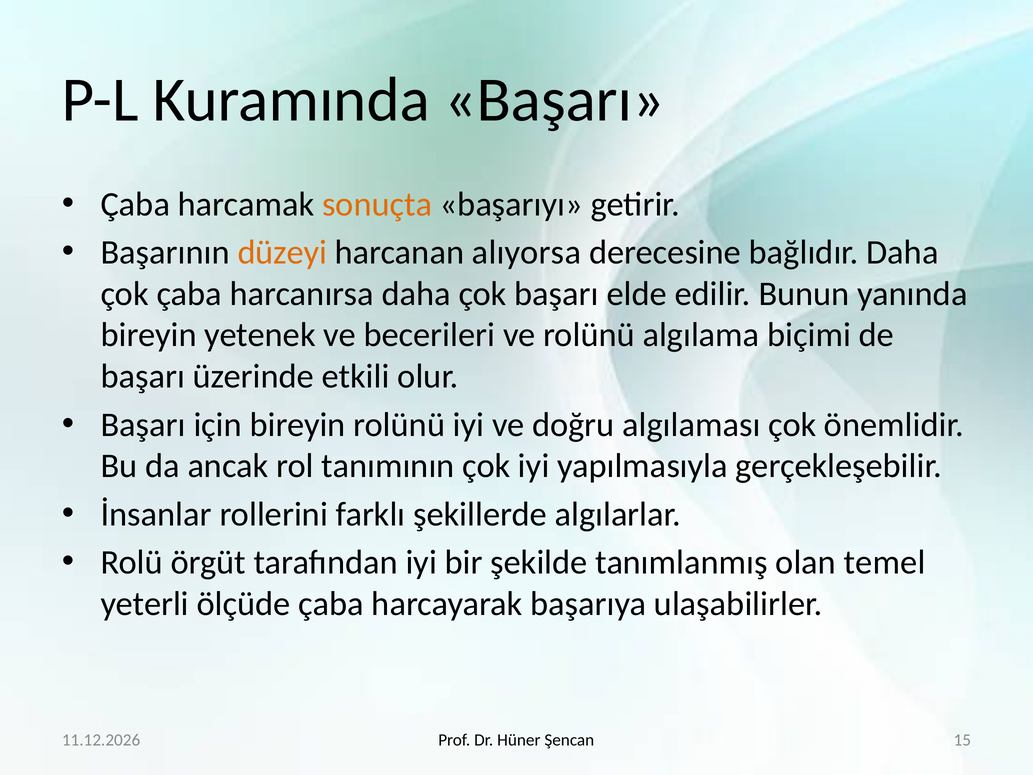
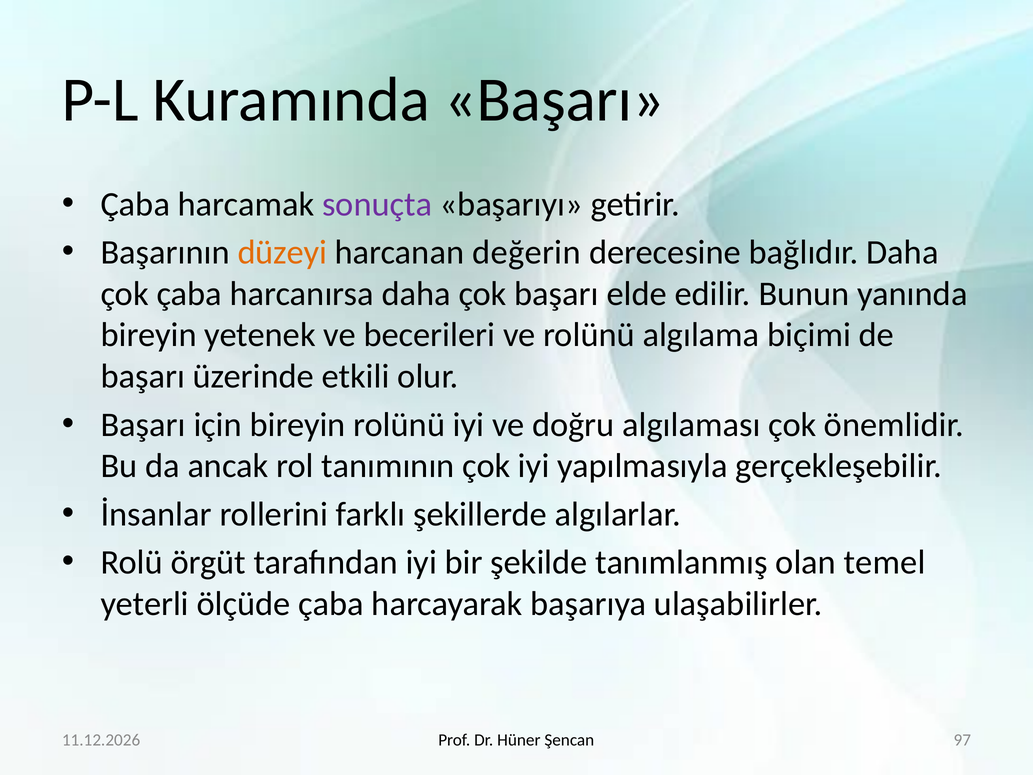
sonuçta colour: orange -> purple
alıyorsa: alıyorsa -> değerin
15: 15 -> 97
